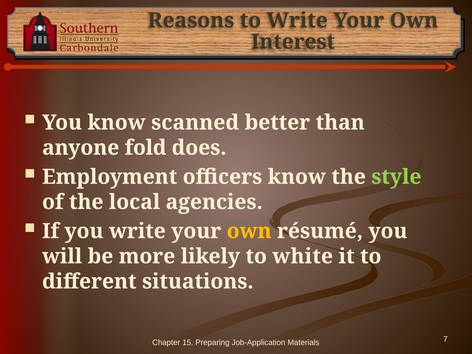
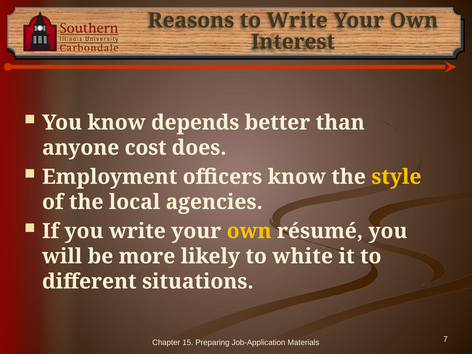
scanned: scanned -> depends
fold: fold -> cost
style colour: light green -> yellow
